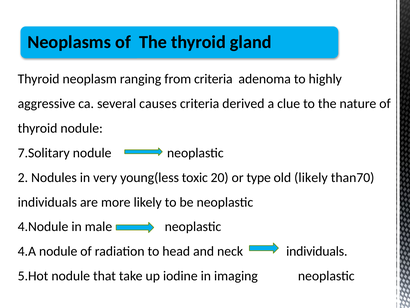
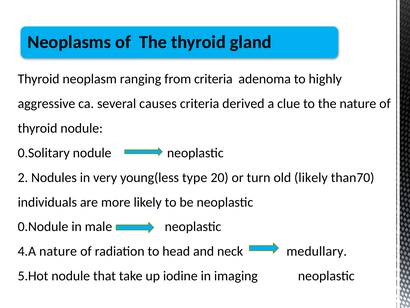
7.Solitary: 7.Solitary -> 0.Solitary
toxic: toxic -> type
type: type -> turn
4.Nodule: 4.Nodule -> 0.Nodule
4.A nodule: nodule -> nature
neck individuals: individuals -> medullary
